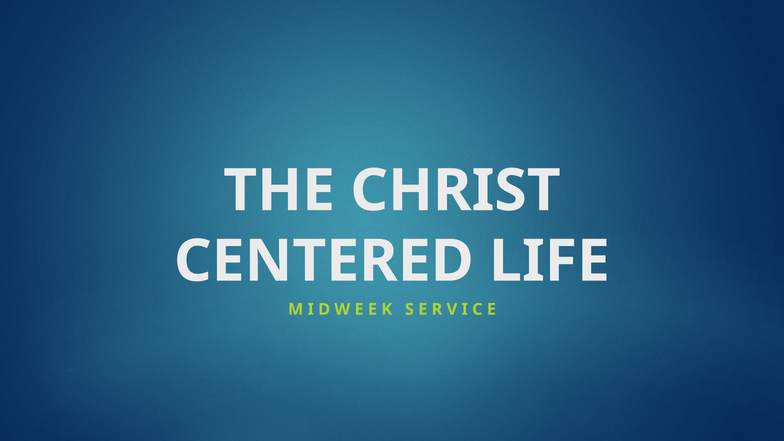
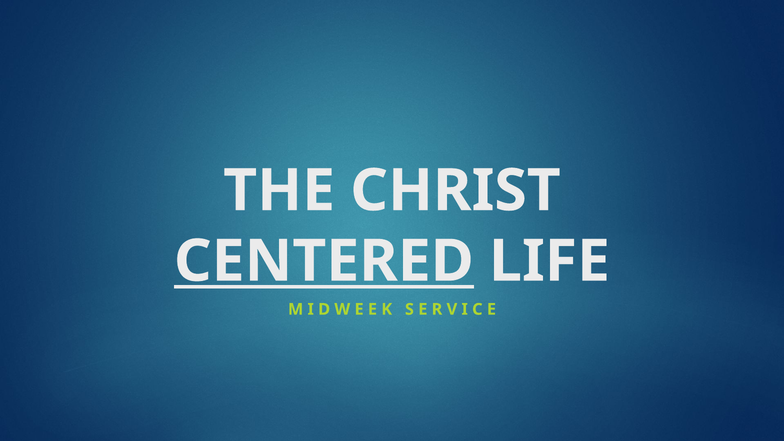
CENTERED underline: none -> present
